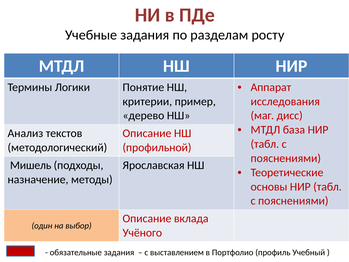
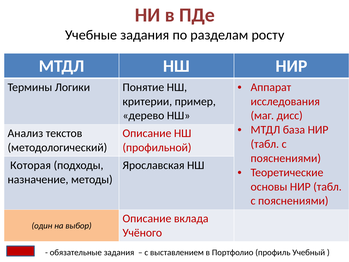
Мишель: Мишель -> Которая
